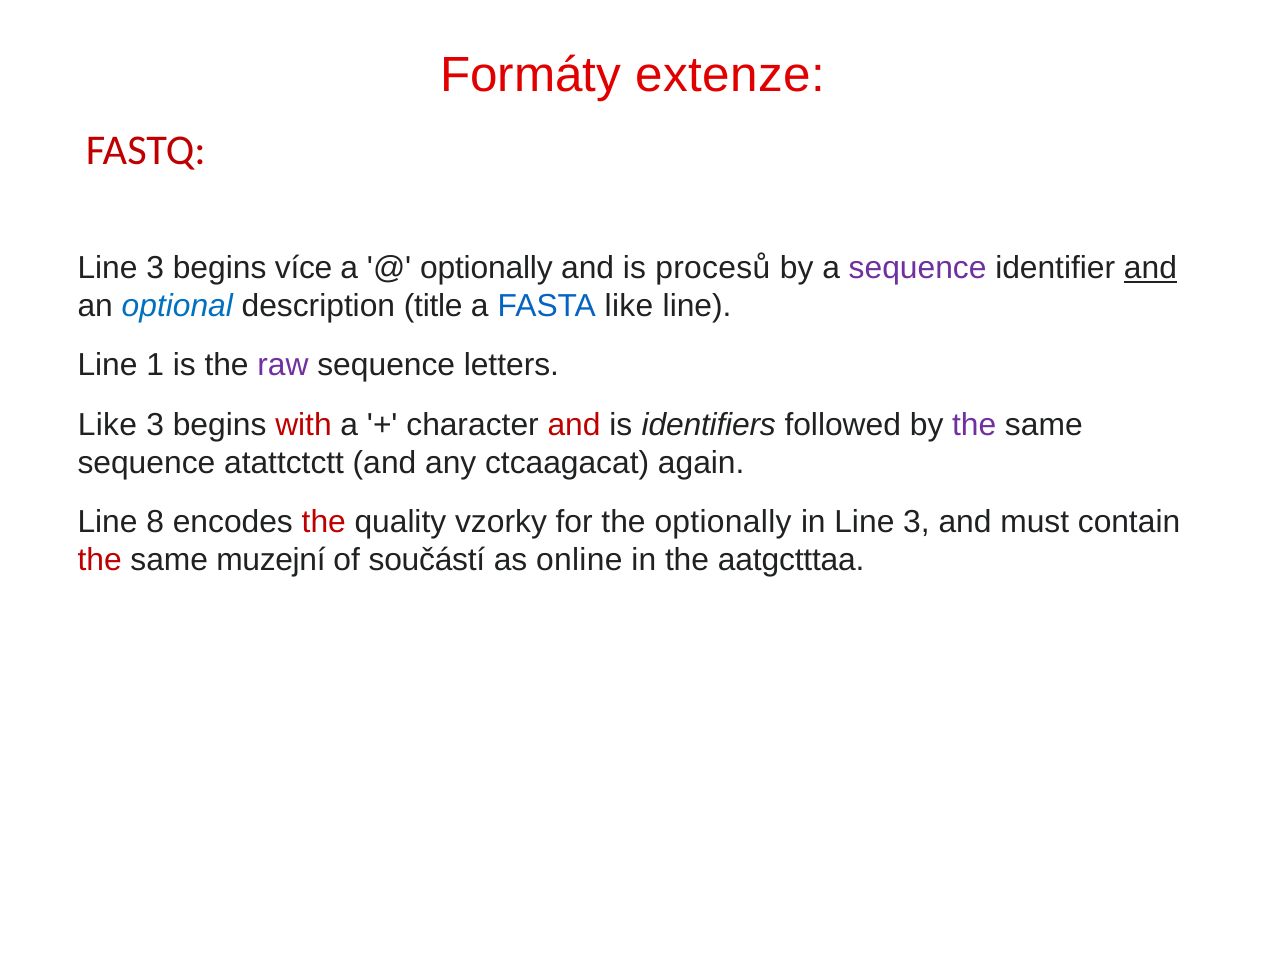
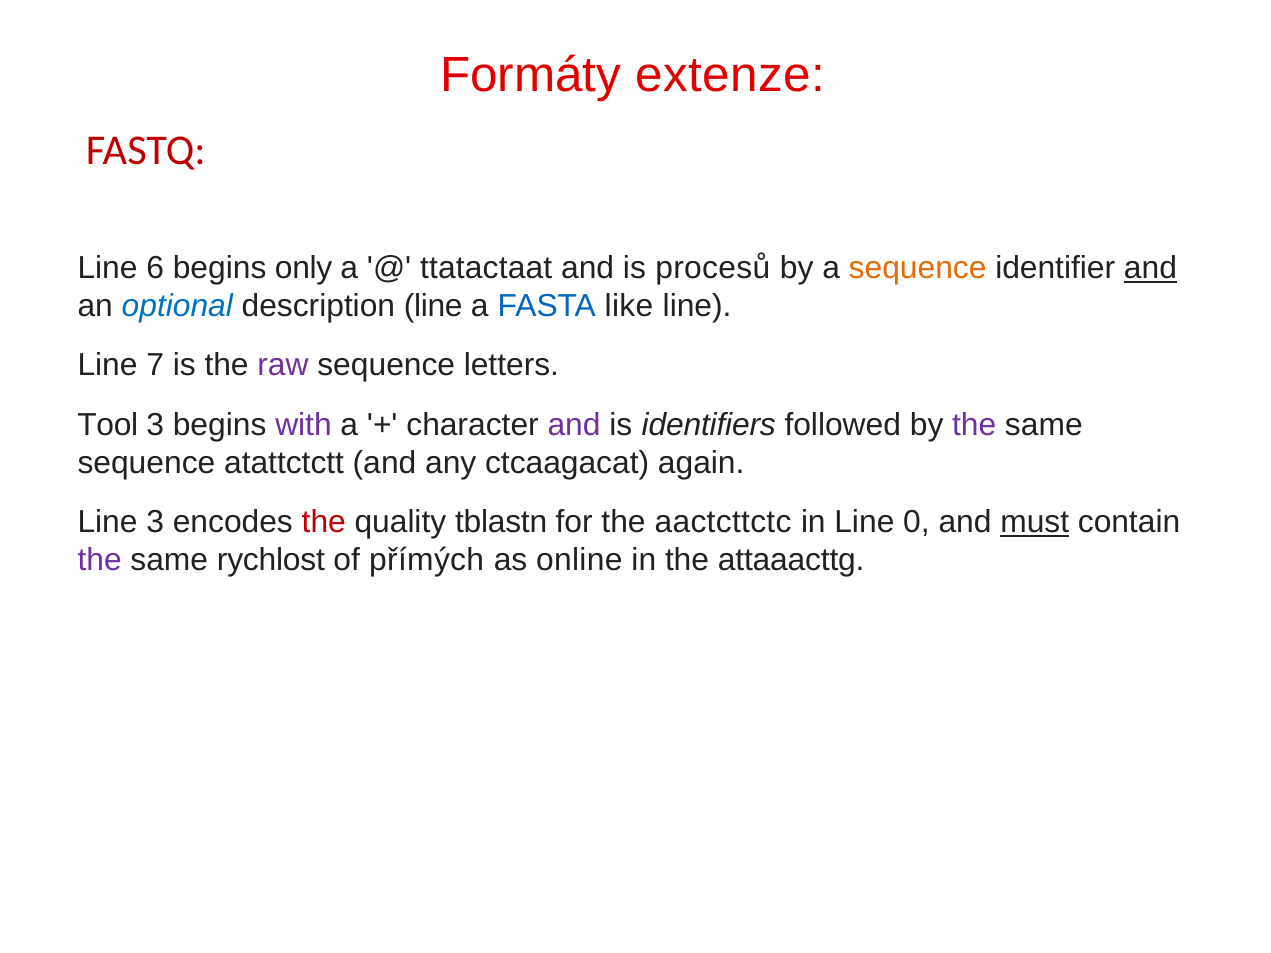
3 at (155, 268): 3 -> 6
více: více -> only
optionally at (486, 268): optionally -> ttatactaat
sequence at (918, 268) colour: purple -> orange
description title: title -> line
1: 1 -> 7
Like at (107, 425): Like -> Tool
with colour: red -> purple
and at (574, 425) colour: red -> purple
Line 8: 8 -> 3
vzorky: vzorky -> tblastn
the optionally: optionally -> aactcttctc
in Line 3: 3 -> 0
must underline: none -> present
the at (100, 560) colour: red -> purple
muzejní: muzejní -> rychlost
součástí: součástí -> přímých
aatgctttaa: aatgctttaa -> attaaacttg
